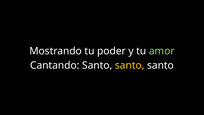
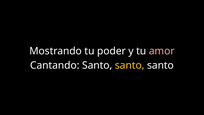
amor colour: light green -> pink
